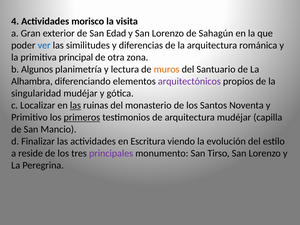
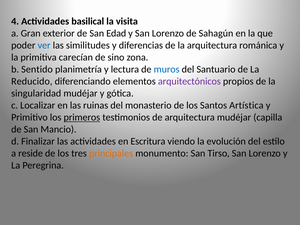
morisco: morisco -> basilical
principal: principal -> carecían
otra: otra -> sino
Algunos: Algunos -> Sentido
muros colour: orange -> blue
Alhambra: Alhambra -> Reducido
las at (75, 105) underline: present -> none
Noventa: Noventa -> Artística
principales colour: purple -> orange
